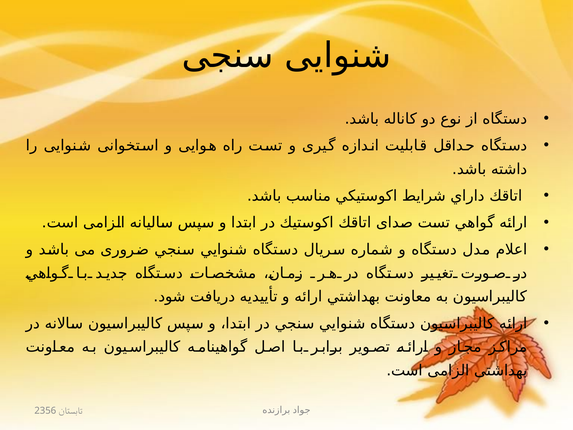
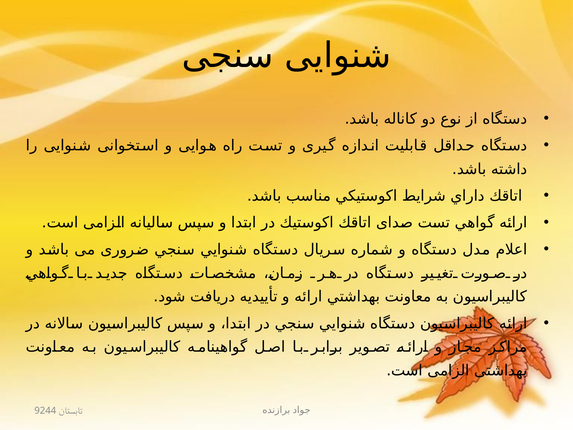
2356: 2356 -> 9244
